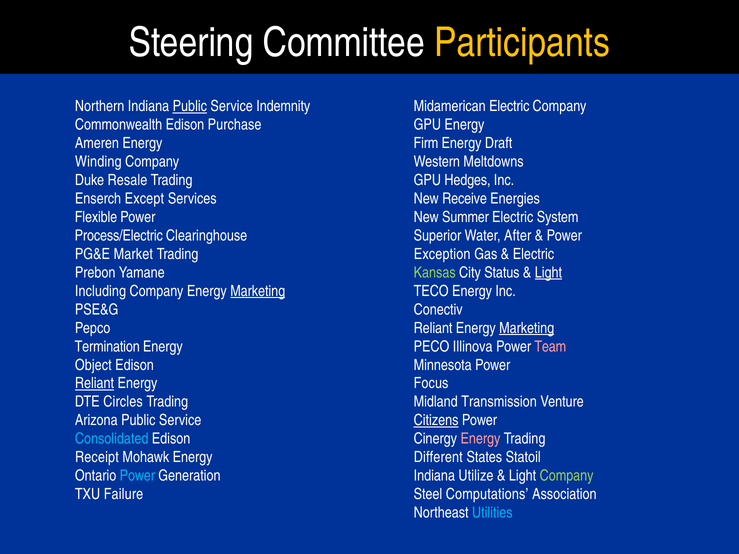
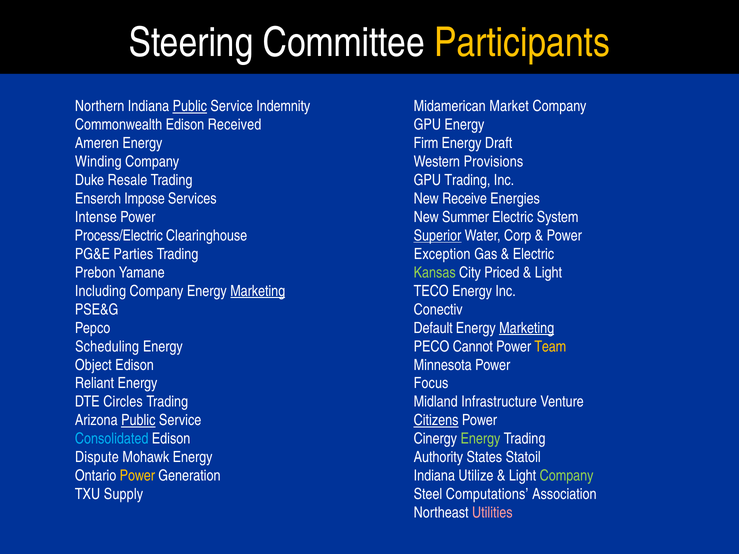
Midamerican Electric: Electric -> Market
Purchase: Purchase -> Received
Meltdowns: Meltdowns -> Provisions
GPU Hedges: Hedges -> Trading
Except: Except -> Impose
Flexible: Flexible -> Intense
Superior underline: none -> present
After: After -> Corp
Market: Market -> Parties
Status: Status -> Priced
Light at (548, 273) underline: present -> none
Reliant at (433, 328): Reliant -> Default
Termination: Termination -> Scheduling
Illinova: Illinova -> Cannot
Team colour: pink -> yellow
Reliant at (95, 384) underline: present -> none
Transmission: Transmission -> Infrastructure
Public at (138, 421) underline: none -> present
Energy at (480, 439) colour: pink -> light green
Receipt: Receipt -> Dispute
Different: Different -> Authority
Power at (137, 476) colour: light blue -> yellow
Failure: Failure -> Supply
Utilities colour: light blue -> pink
